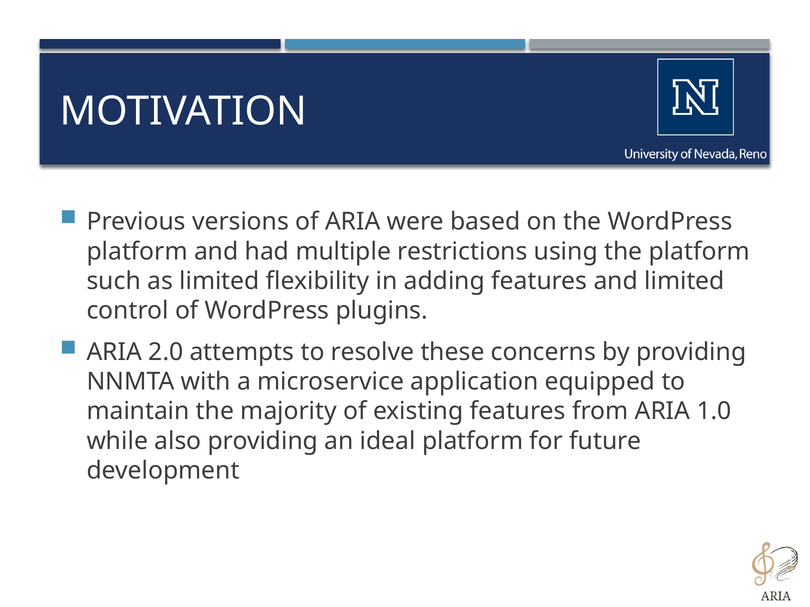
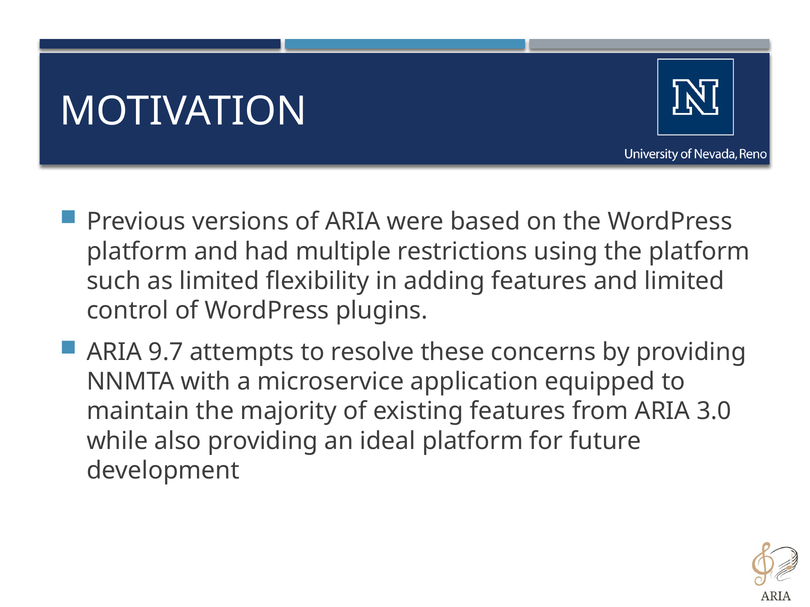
2.0: 2.0 -> 9.7
1.0: 1.0 -> 3.0
